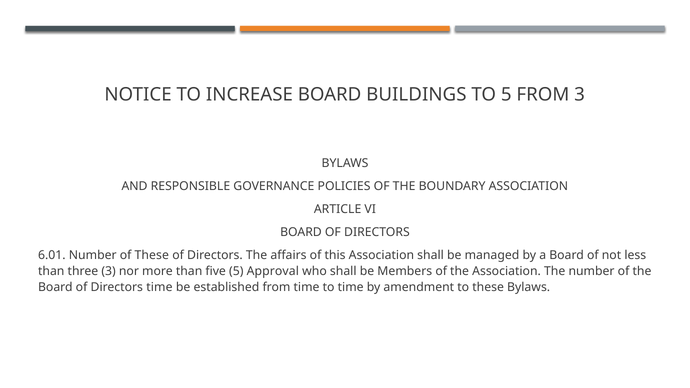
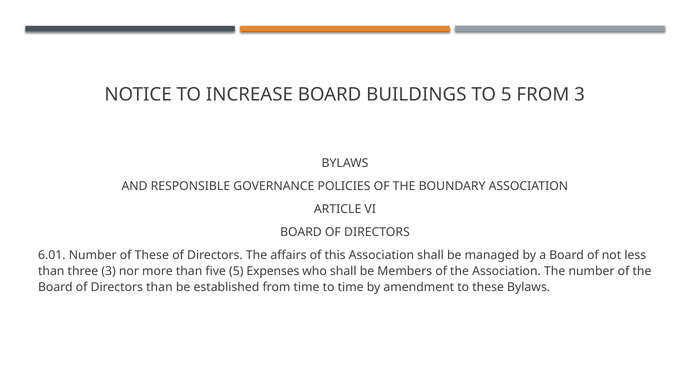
Approval: Approval -> Expenses
Directors time: time -> than
